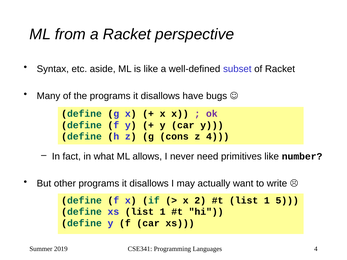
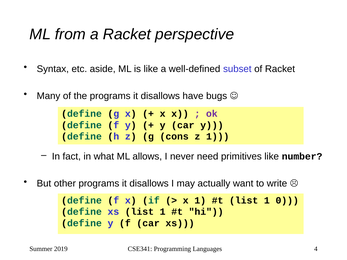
z 4: 4 -> 1
x 2: 2 -> 1
5: 5 -> 0
